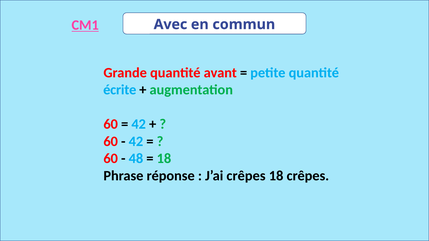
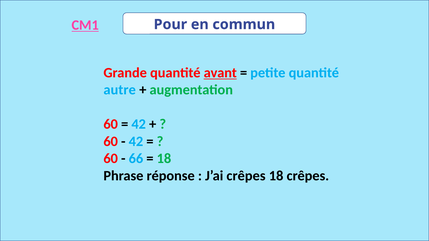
Avec: Avec -> Pour
avant underline: none -> present
écrite: écrite -> autre
48: 48 -> 66
